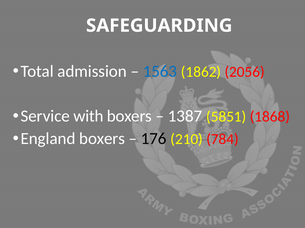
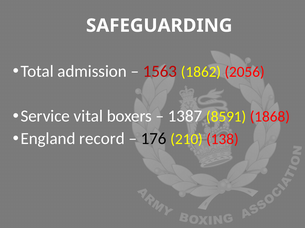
1563 colour: blue -> red
with: with -> vital
5851: 5851 -> 8591
England boxers: boxers -> record
784: 784 -> 138
